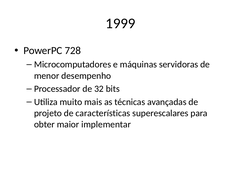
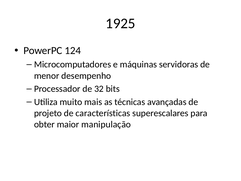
1999: 1999 -> 1925
728: 728 -> 124
implementar: implementar -> manipulação
